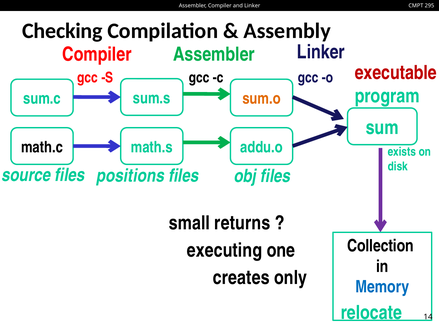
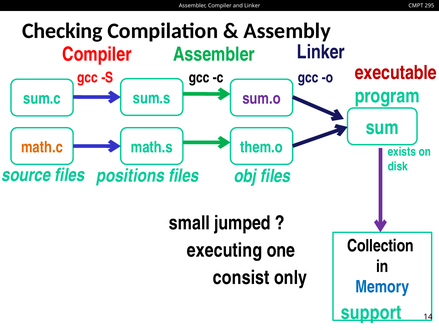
sum.o colour: orange -> purple
math.c colour: black -> orange
addu.o: addu.o -> them.o
returns: returns -> jumped
creates: creates -> consist
relocate: relocate -> support
